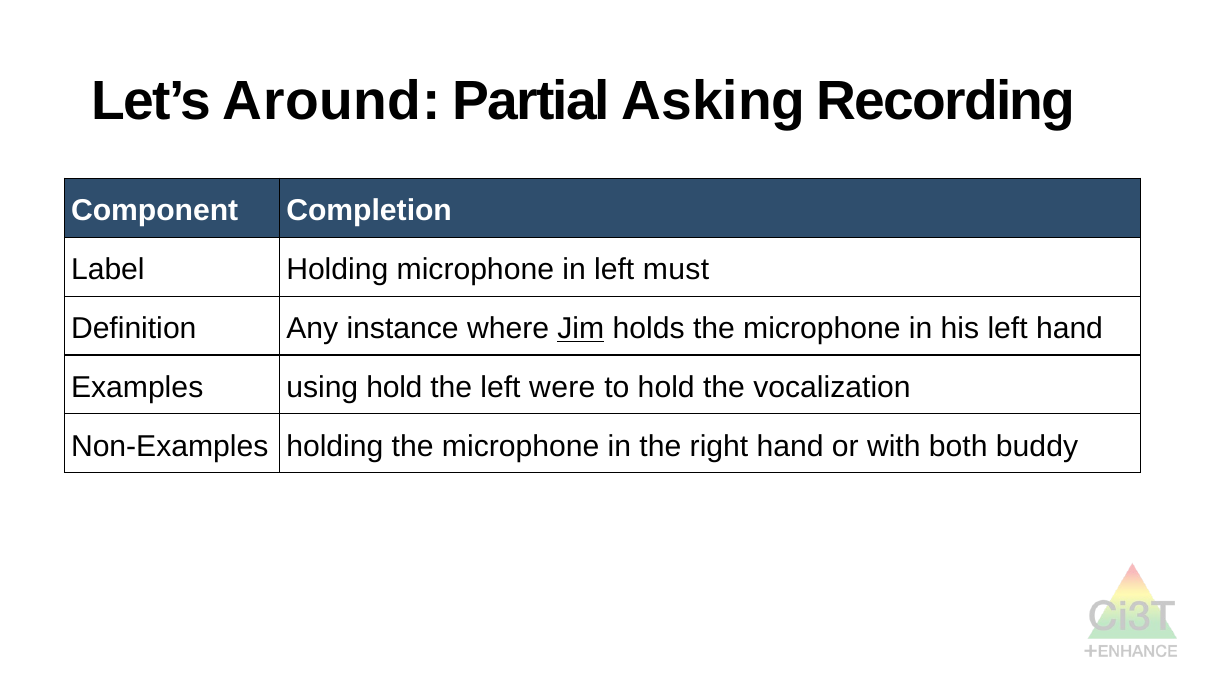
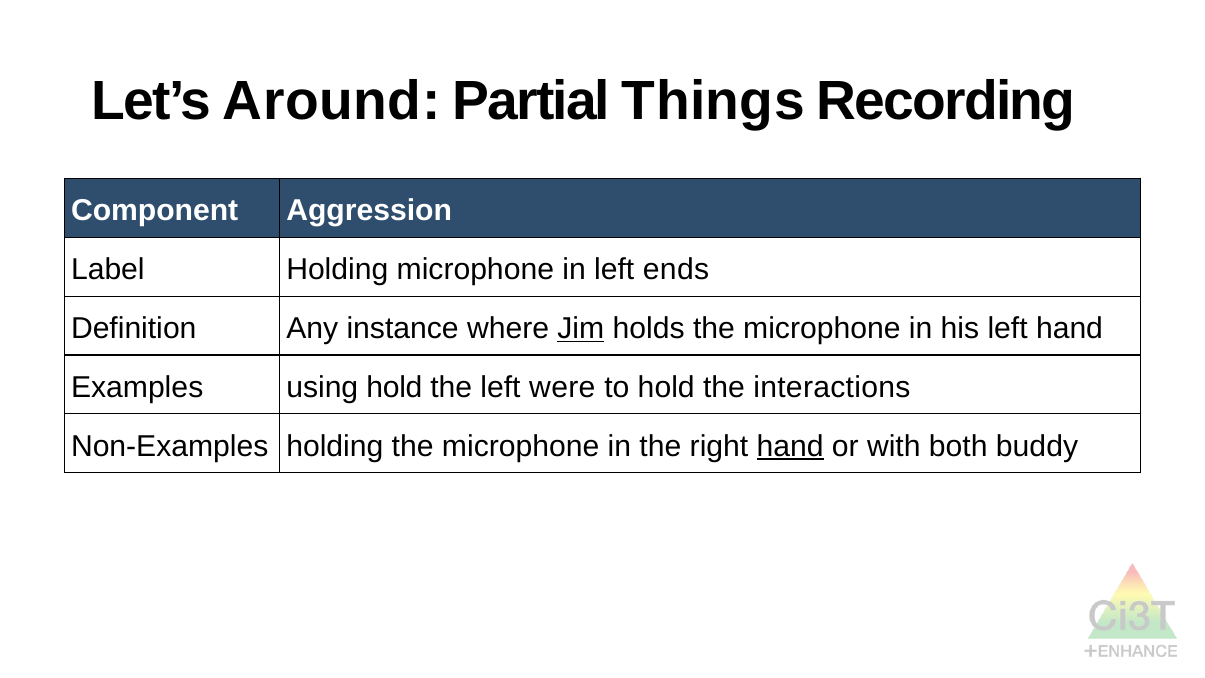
Asking: Asking -> Things
Completion: Completion -> Aggression
must: must -> ends
vocalization: vocalization -> interactions
hand at (790, 446) underline: none -> present
